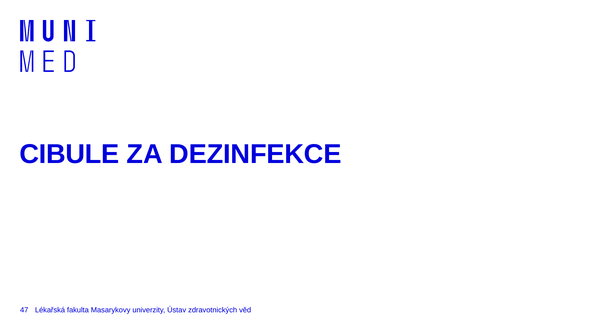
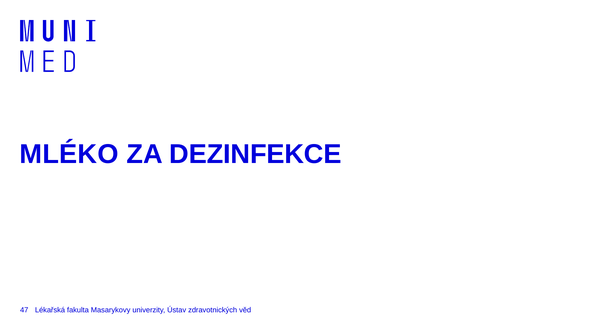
CIBULE: CIBULE -> MLÉKO
